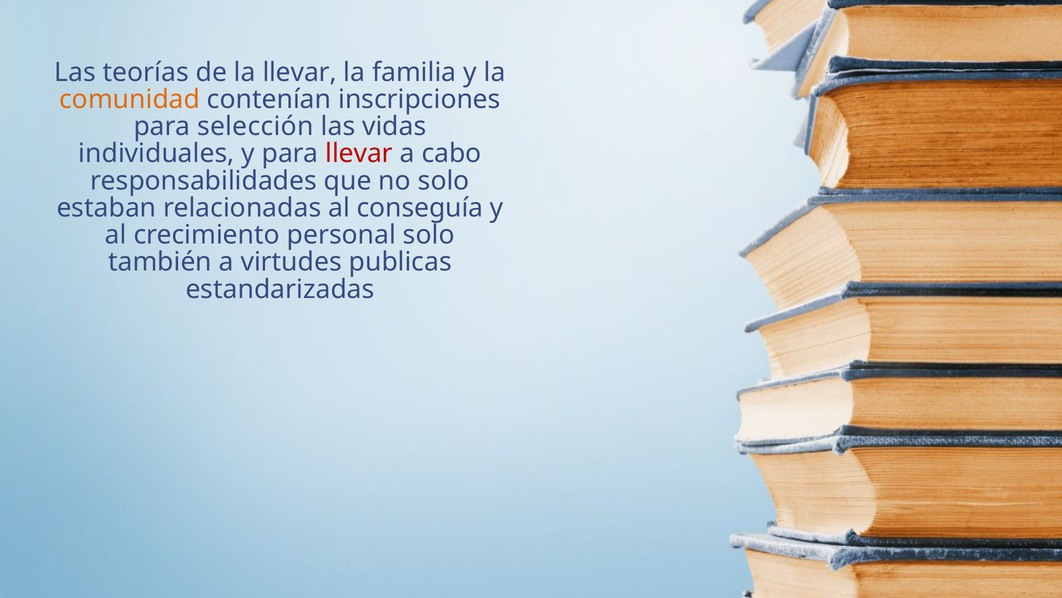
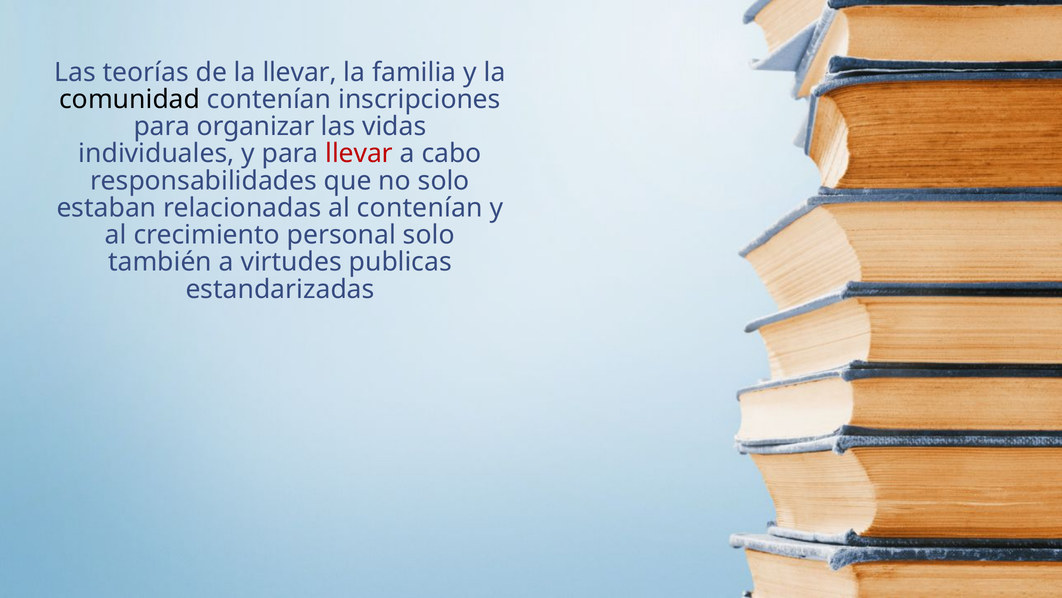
comunidad colour: orange -> black
selección: selección -> organizar
al conseguía: conseguía -> contenían
